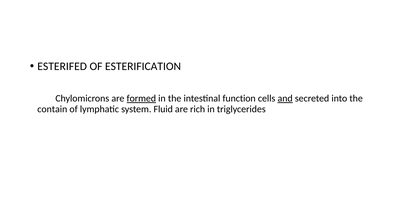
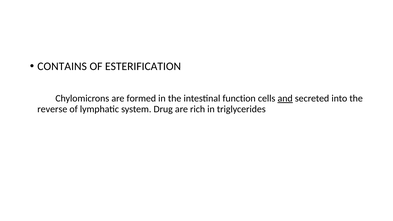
ESTERIFED: ESTERIFED -> CONTAINS
formed underline: present -> none
contain: contain -> reverse
Fluid: Fluid -> Drug
